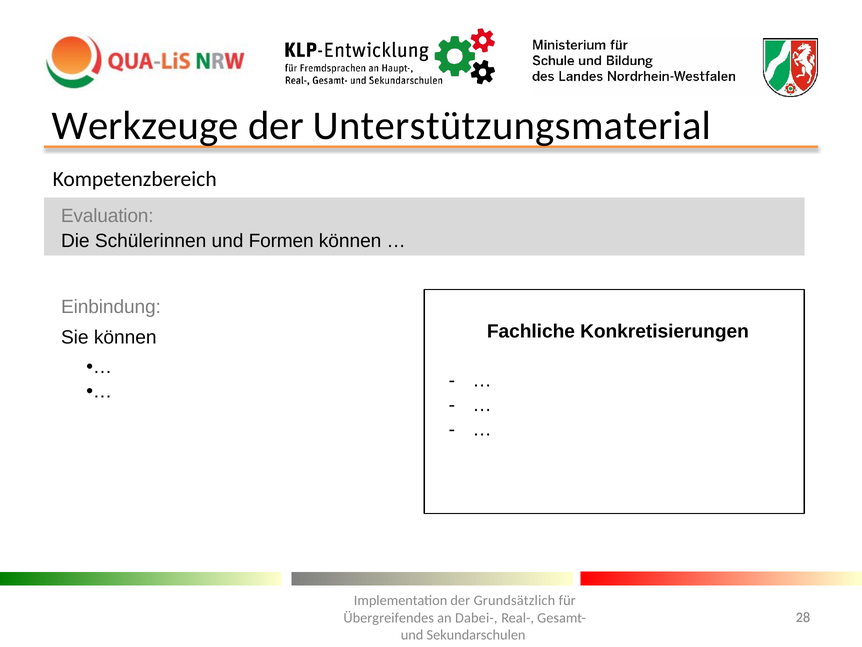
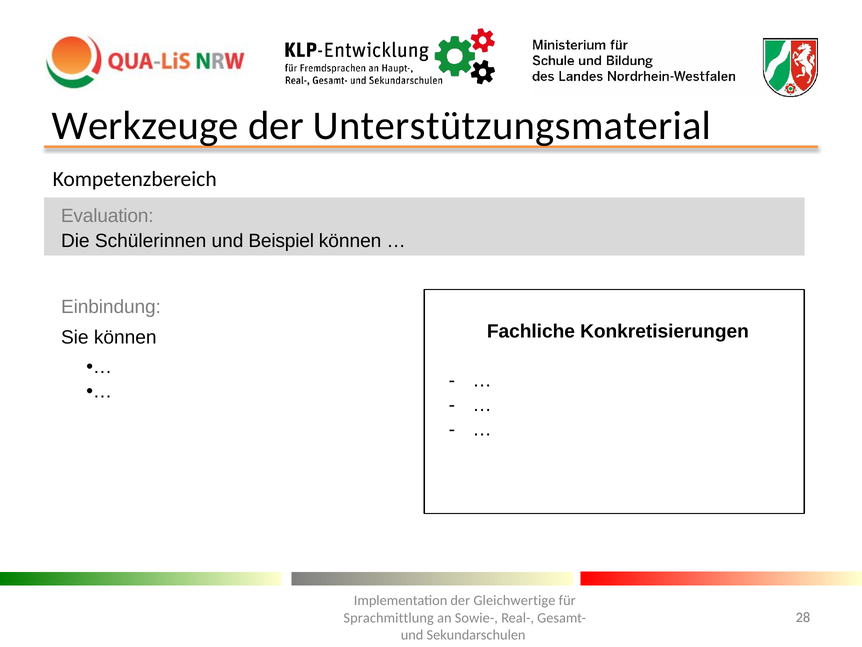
Formen: Formen -> Beispiel
Grundsätzlich: Grundsätzlich -> Gleichwertige
Übergreifendes: Übergreifendes -> Sprachmittlung
Dabei-: Dabei- -> Sowie-
